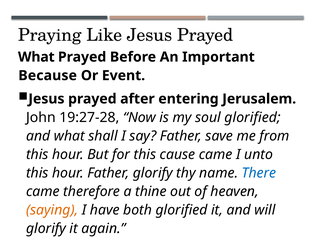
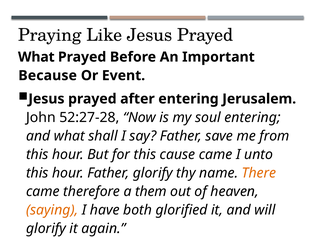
19:27-28: 19:27-28 -> 52:27-28
soul glorified: glorified -> entering
There colour: blue -> orange
thine: thine -> them
